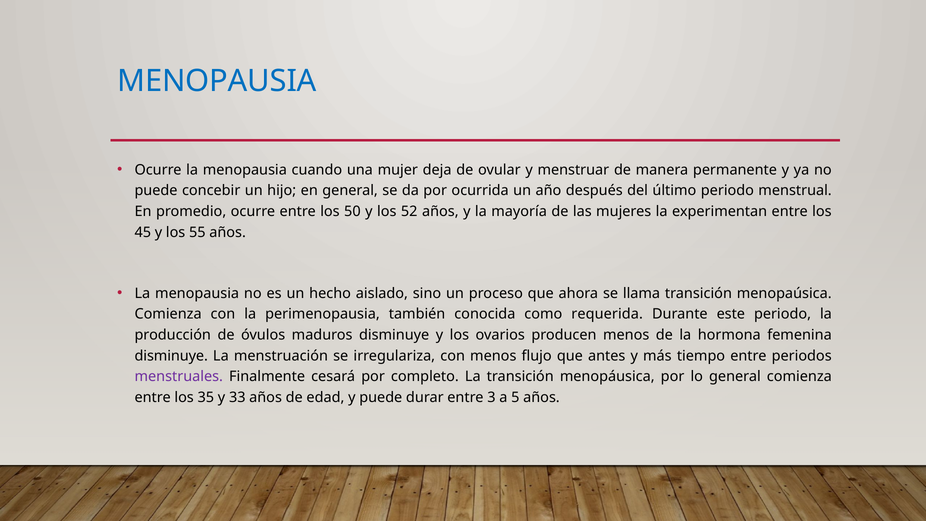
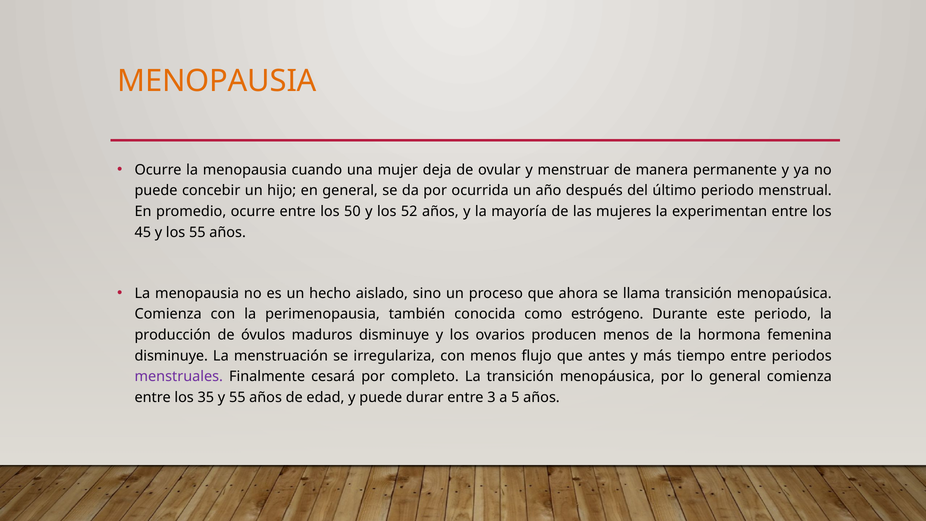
MENOPAUSIA at (217, 81) colour: blue -> orange
requerida: requerida -> estrógeno
y 33: 33 -> 55
